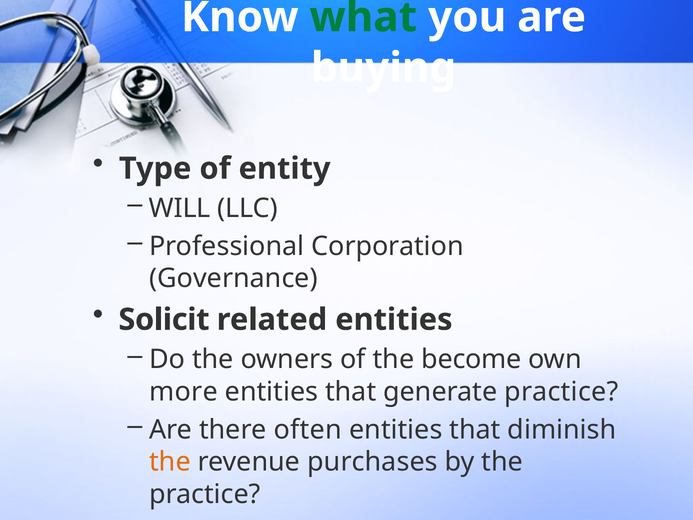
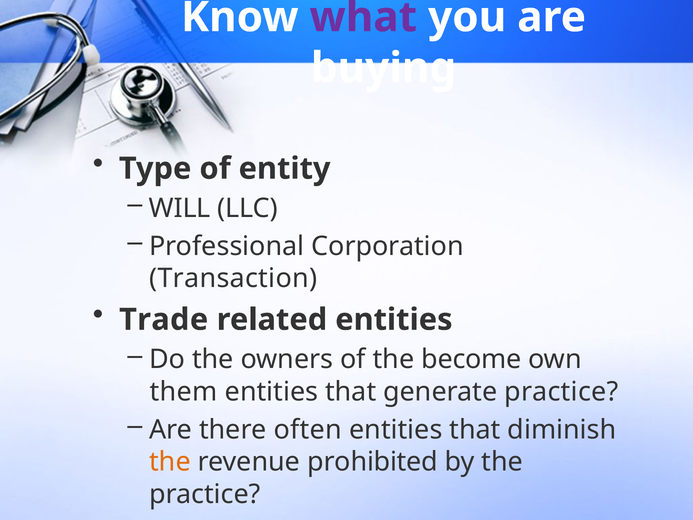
what colour: green -> purple
Governance: Governance -> Transaction
Solicit: Solicit -> Trade
more: more -> them
purchases: purchases -> prohibited
